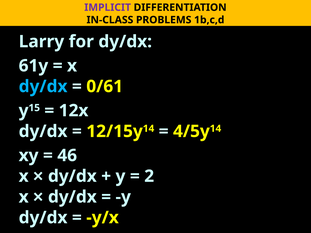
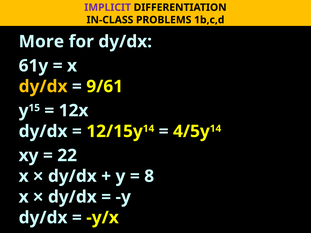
Larry: Larry -> More
dy/dx at (43, 87) colour: light blue -> yellow
0/61: 0/61 -> 9/61
46: 46 -> 22
2: 2 -> 8
